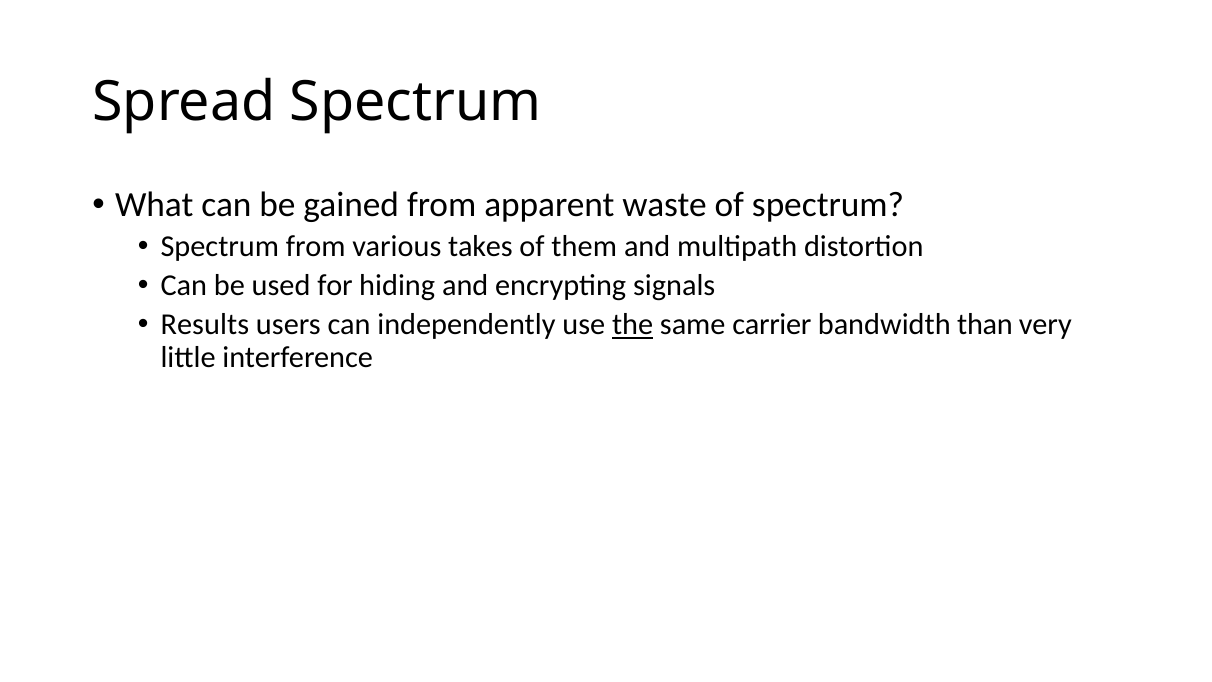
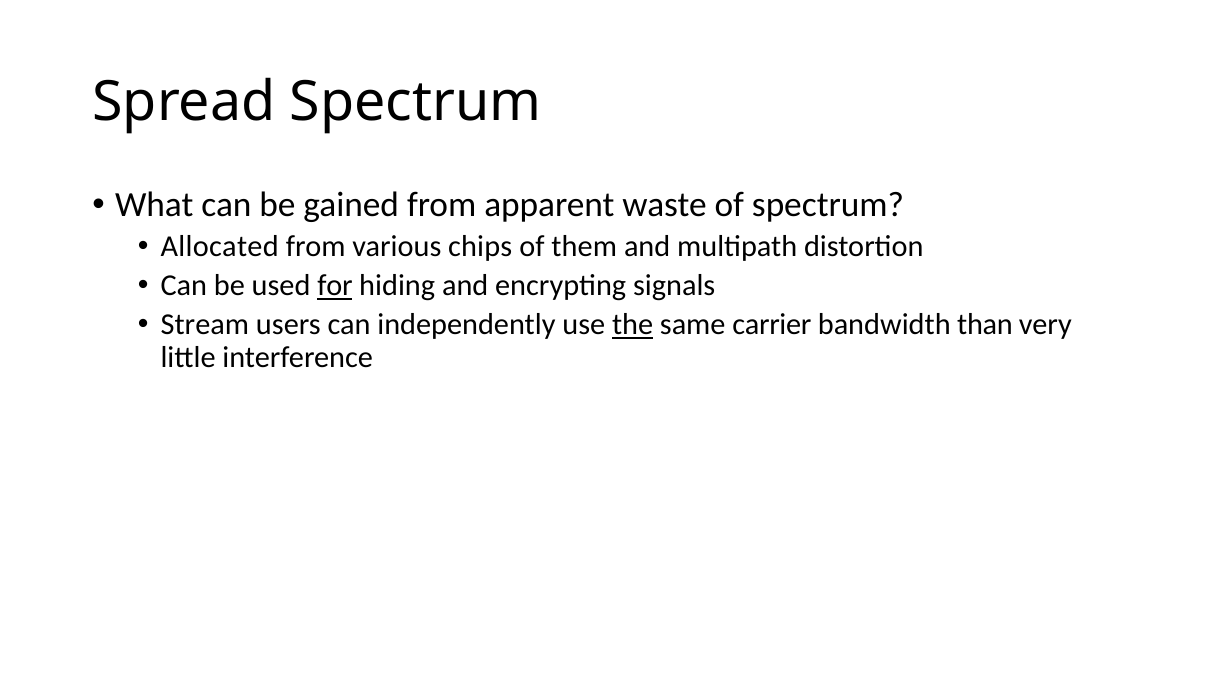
Spectrum at (220, 247): Spectrum -> Allocated
takes: takes -> chips
for underline: none -> present
Results: Results -> Stream
